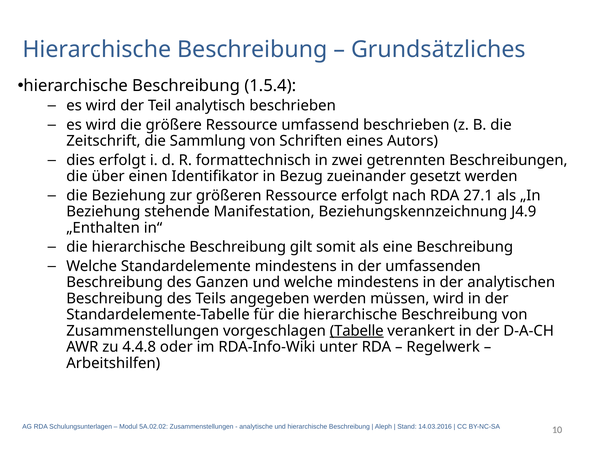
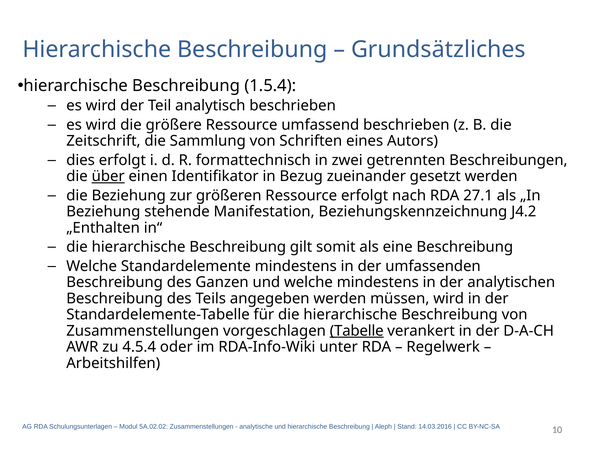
über underline: none -> present
J4.9: J4.9 -> J4.2
4.4.8: 4.4.8 -> 4.5.4
